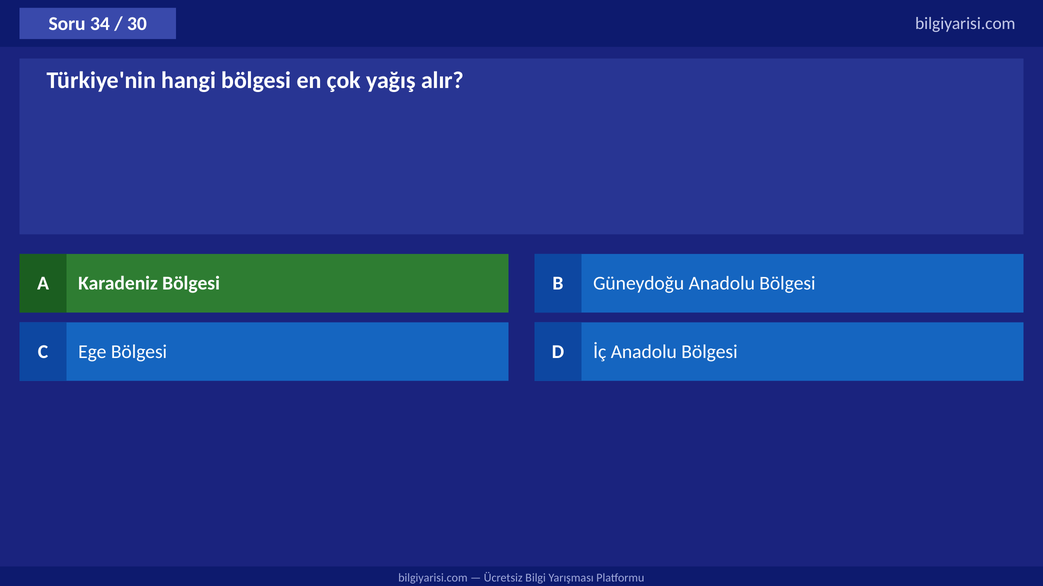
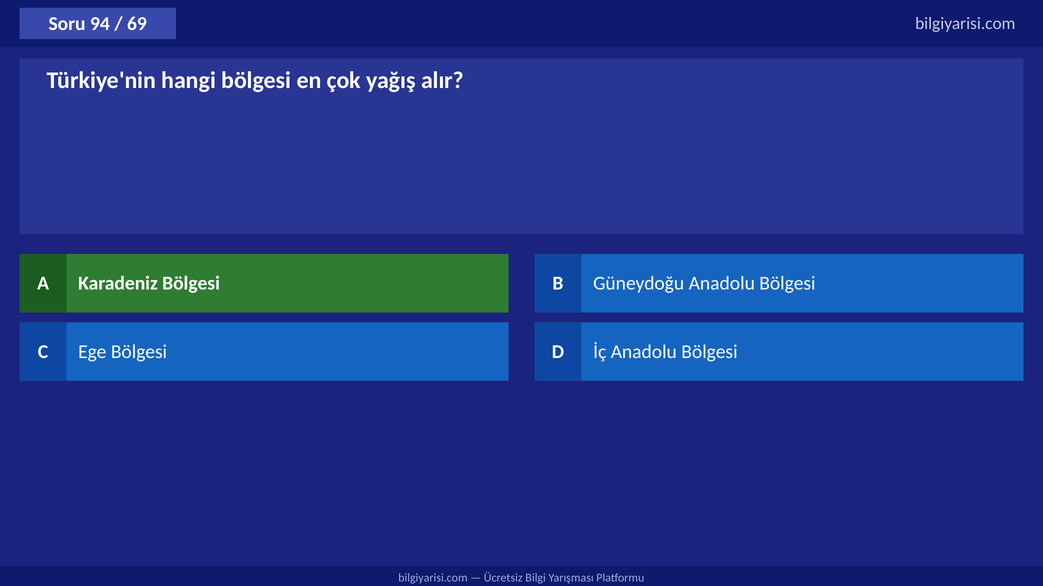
34: 34 -> 94
30: 30 -> 69
